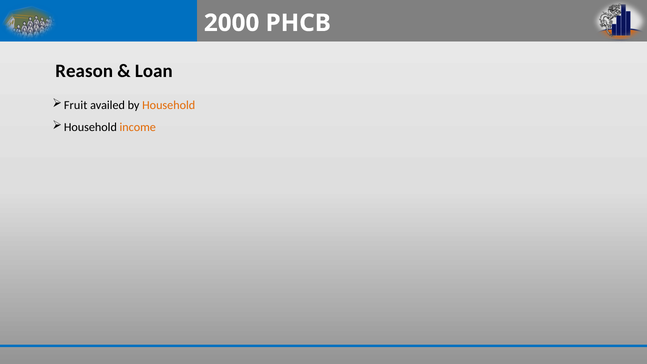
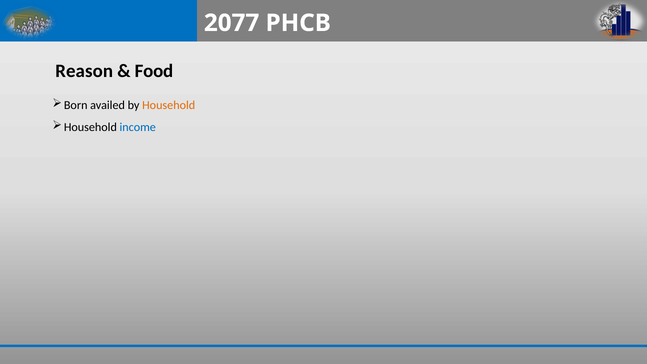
2000: 2000 -> 2077
Loan: Loan -> Food
Fruit: Fruit -> Born
income colour: orange -> blue
